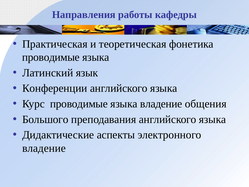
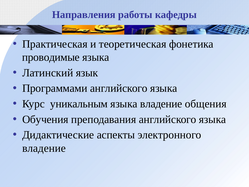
Конференции: Конференции -> Программами
Курс проводимые: проводимые -> уникальным
Большого: Большого -> Обучения
